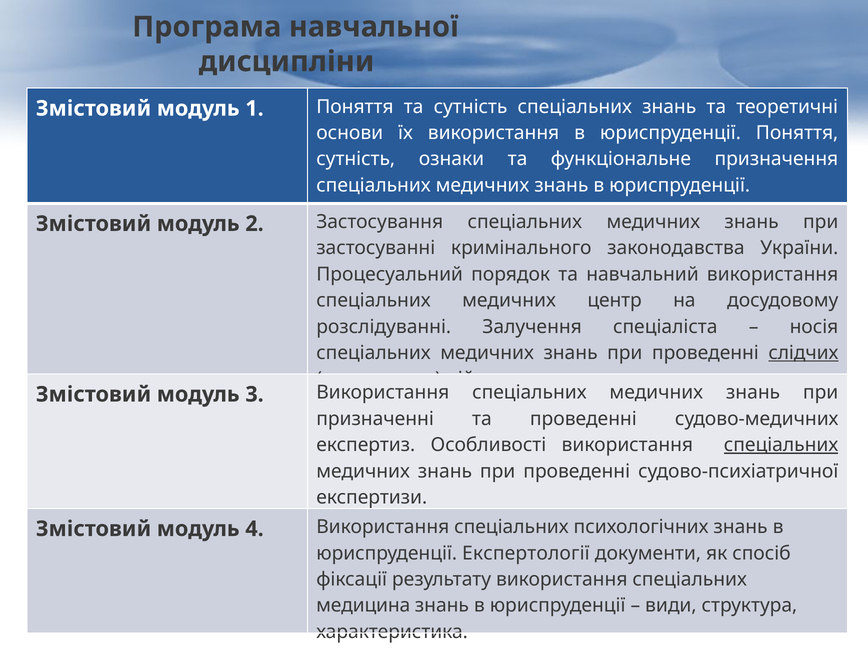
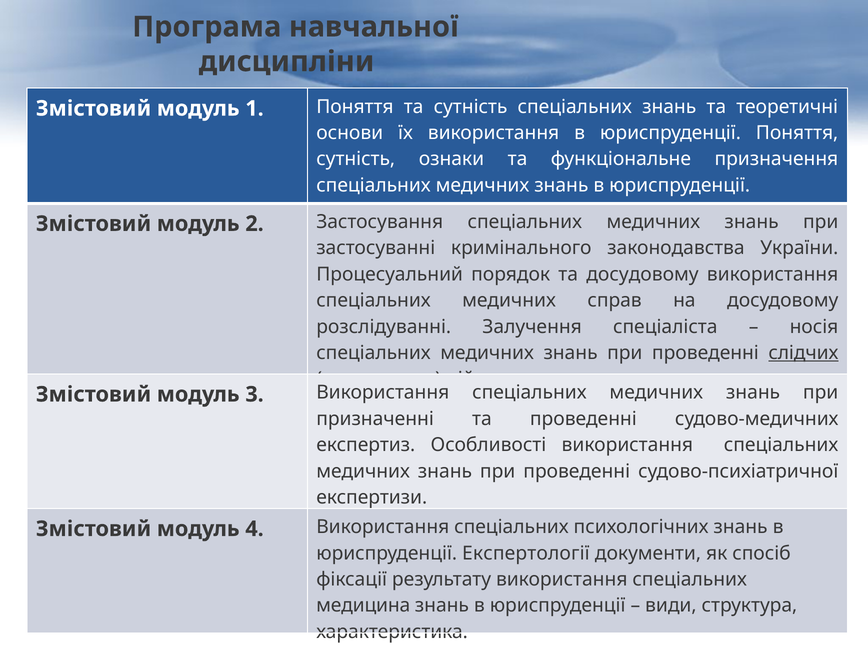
та навчальний: навчальний -> досудовому
центр: центр -> справ
спеціальних at (781, 445) underline: present -> none
